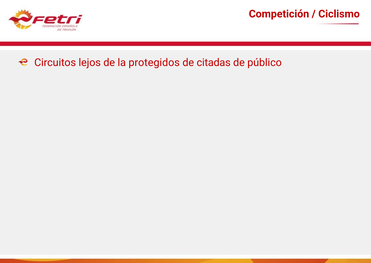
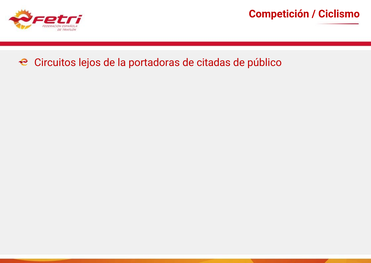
protegidos: protegidos -> portadoras
